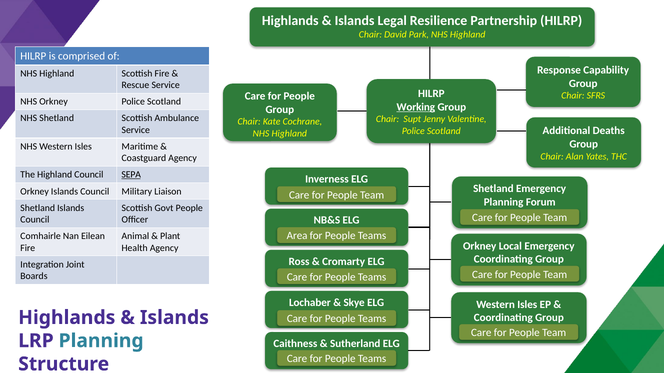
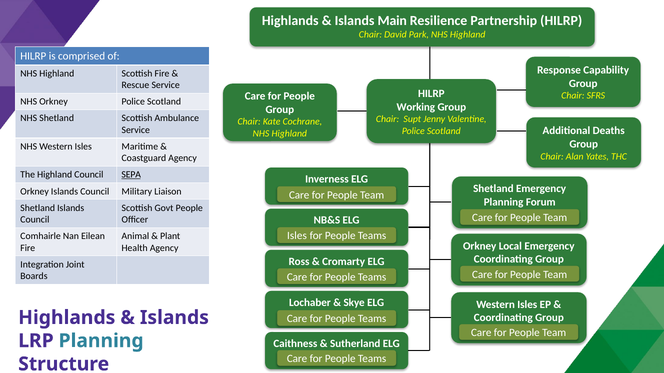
Legal: Legal -> Main
Working underline: present -> none
Area at (297, 236): Area -> Isles
